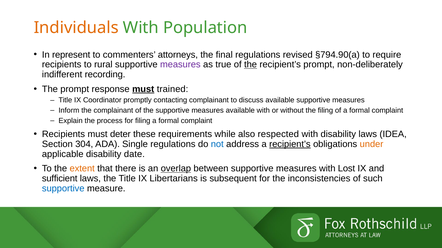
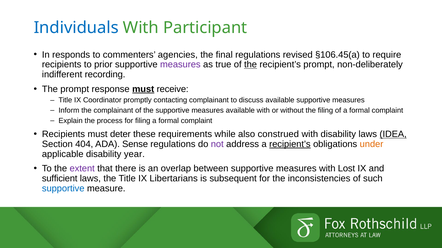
Individuals colour: orange -> blue
Population: Population -> Participant
represent: represent -> responds
attorneys: attorneys -> agencies
§794.90(a: §794.90(a -> §106.45(a
rural: rural -> prior
trained: trained -> receive
respected: respected -> construed
IDEA underline: none -> present
304: 304 -> 404
Single: Single -> Sense
not colour: blue -> purple
date: date -> year
extent colour: orange -> purple
overlap underline: present -> none
